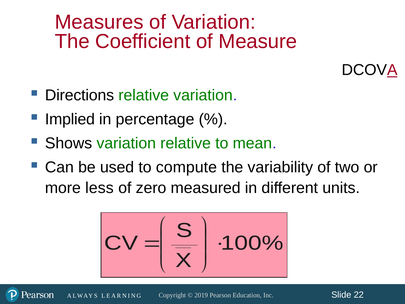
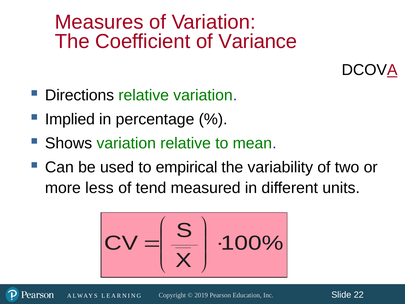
Measure: Measure -> Variance
compute: compute -> empirical
zero: zero -> tend
